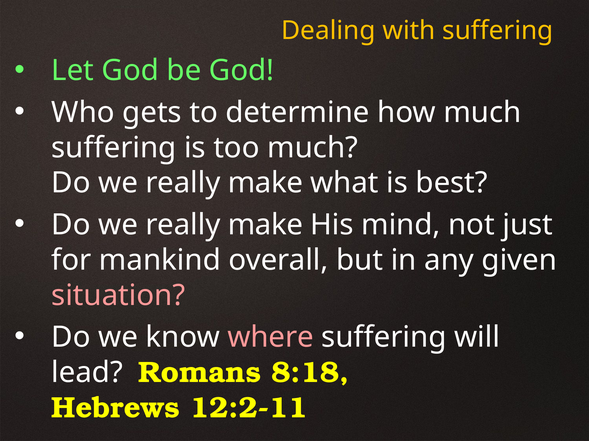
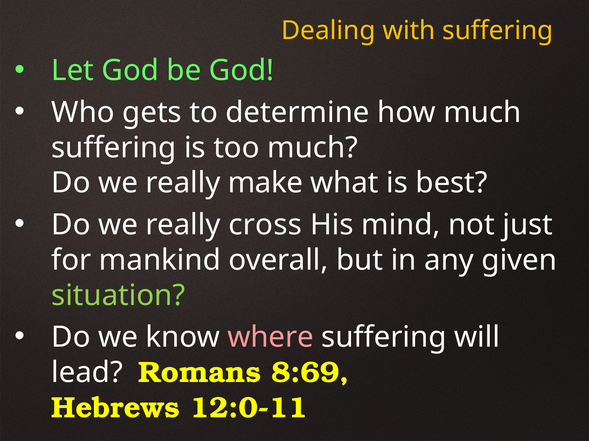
make at (265, 225): make -> cross
situation colour: pink -> light green
8:18: 8:18 -> 8:69
12:2-11: 12:2-11 -> 12:0-11
